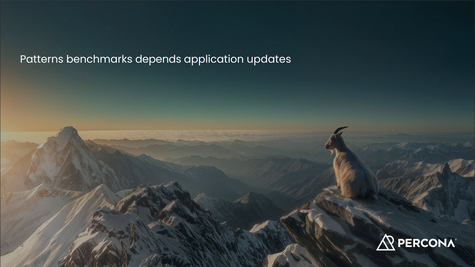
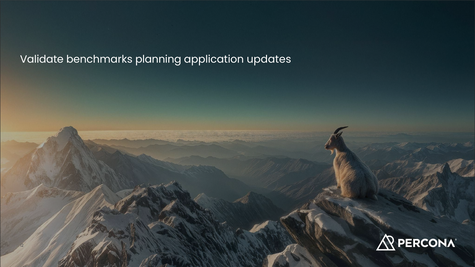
Patterns: Patterns -> Validate
depends: depends -> planning
